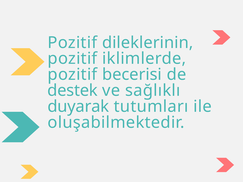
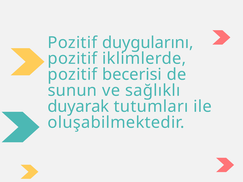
dileklerinin: dileklerinin -> duygularını
destek: destek -> sunun
